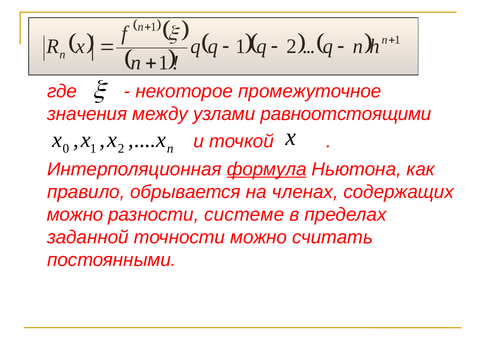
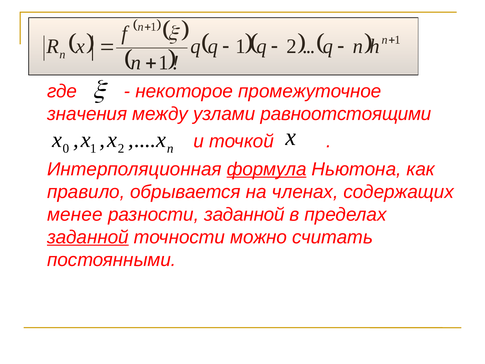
можно at (75, 214): можно -> менее
разности системе: системе -> заданной
заданной at (88, 237) underline: none -> present
